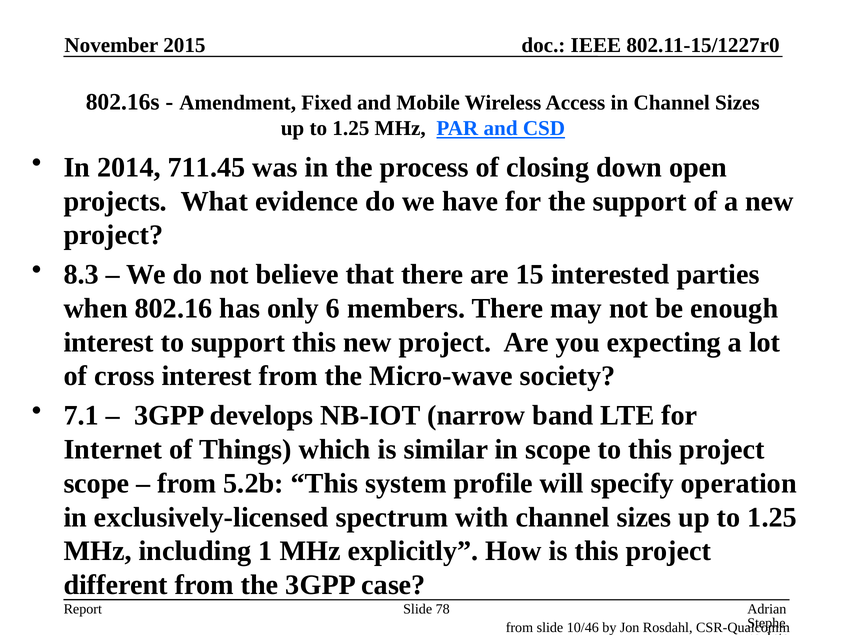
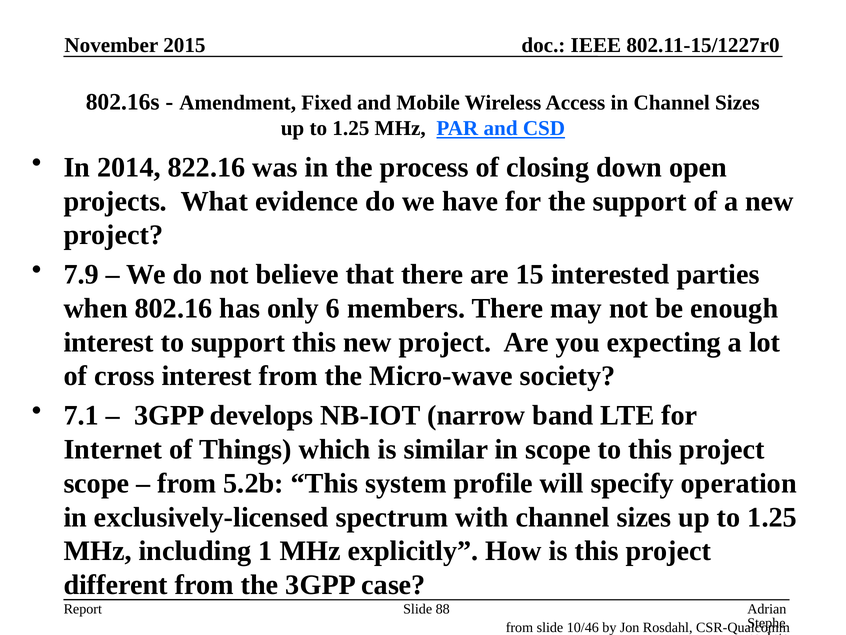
711.45: 711.45 -> 822.16
8.3: 8.3 -> 7.9
78: 78 -> 88
